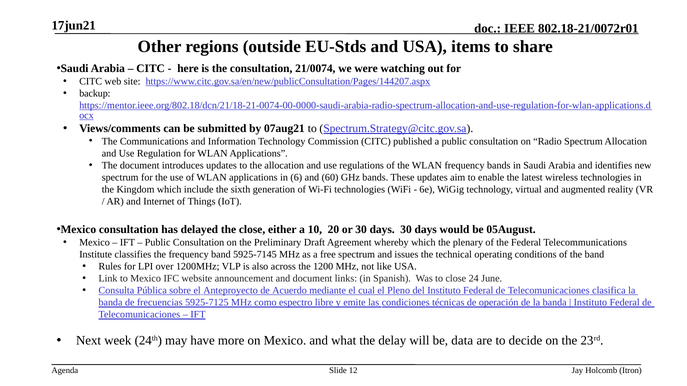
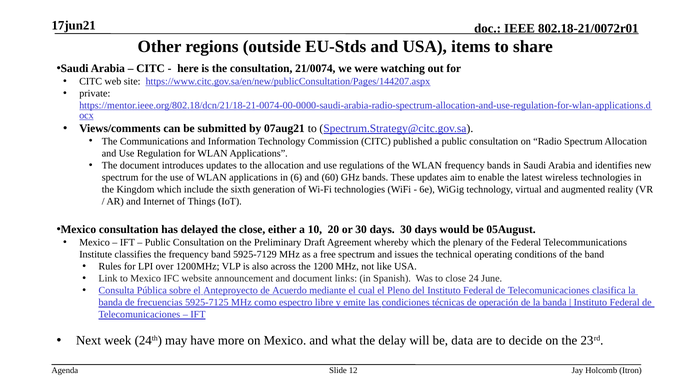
backup: backup -> private
5925-7145: 5925-7145 -> 5925-7129
